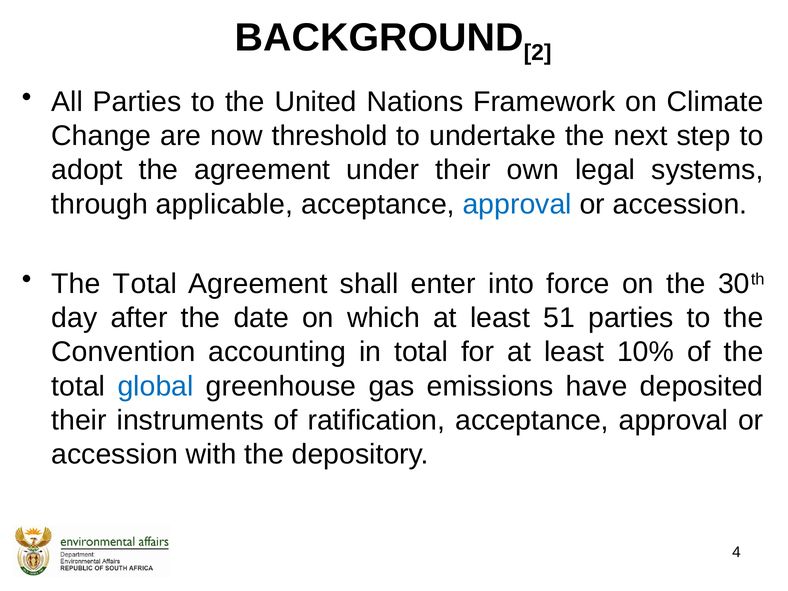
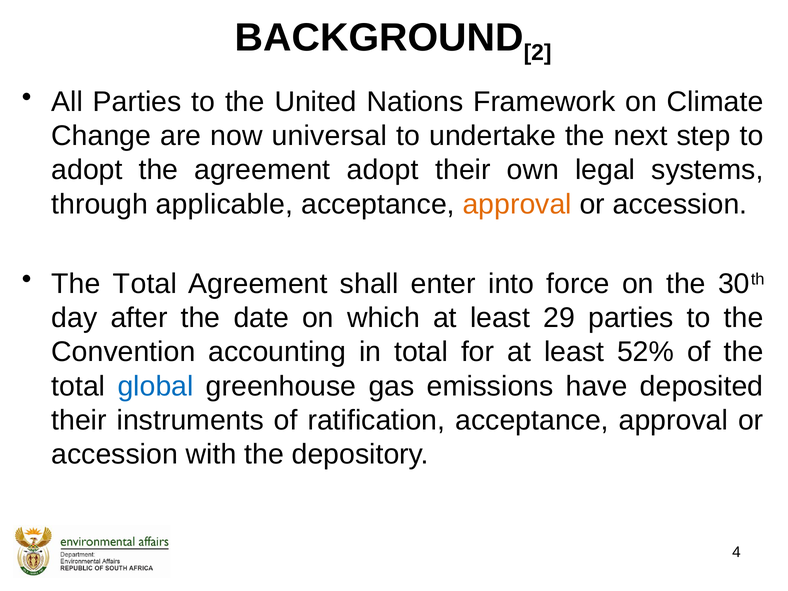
threshold: threshold -> universal
agreement under: under -> adopt
approval at (517, 204) colour: blue -> orange
51: 51 -> 29
10%: 10% -> 52%
